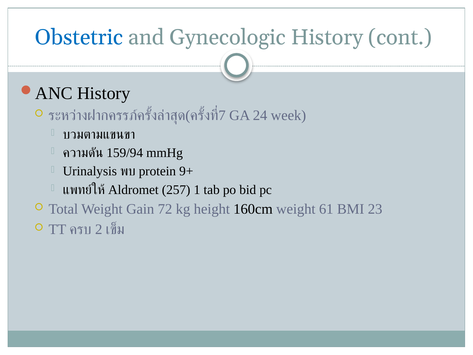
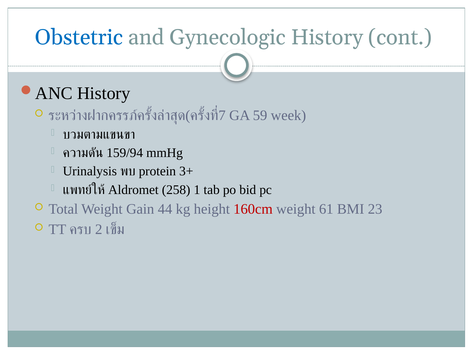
24: 24 -> 59
9+: 9+ -> 3+
257: 257 -> 258
72: 72 -> 44
160cm colour: black -> red
